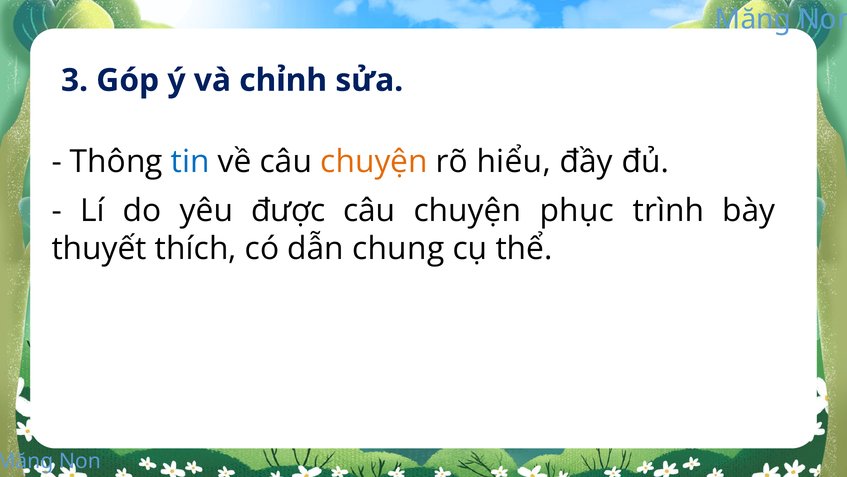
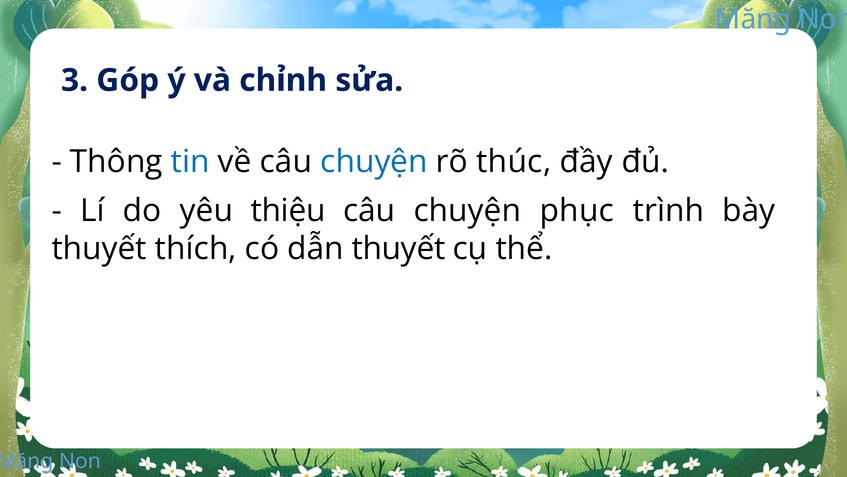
chuyện at (374, 162) colour: orange -> blue
hiểu: hiểu -> thúc
được: được -> thiệu
dẫn chung: chung -> thuyết
